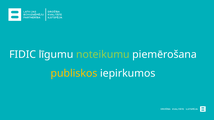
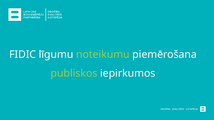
publiskos colour: yellow -> light green
